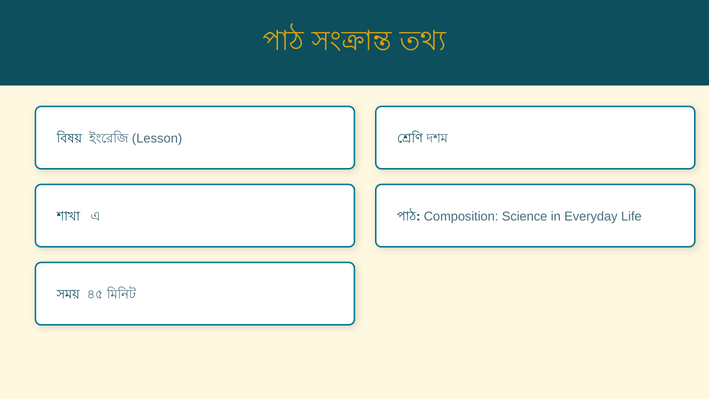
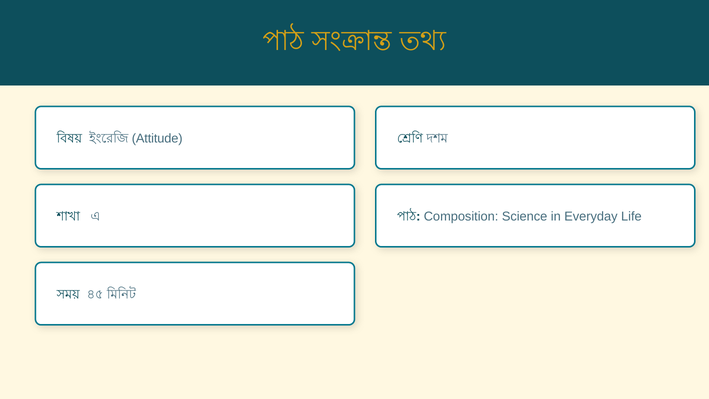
Lesson: Lesson -> Attitude
